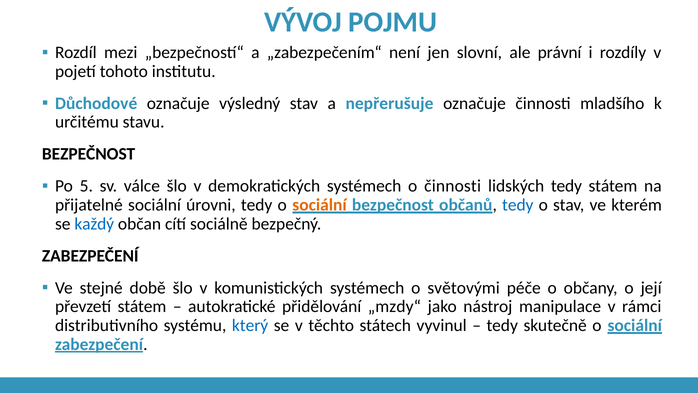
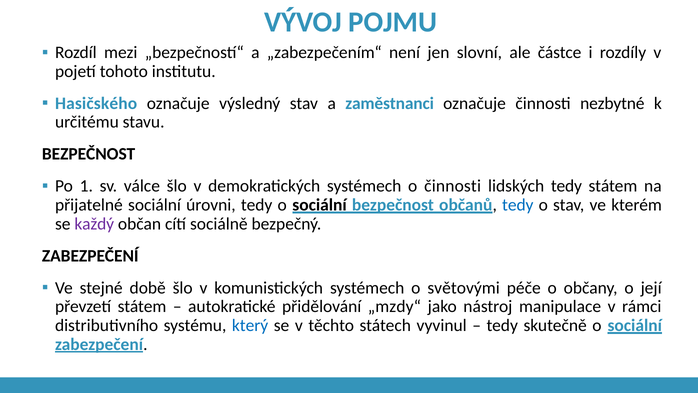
právní: právní -> částce
Důchodové: Důchodové -> Hasičského
nepřerušuje: nepřerušuje -> zaměstnanci
mladšího: mladšího -> nezbytné
5: 5 -> 1
sociální at (320, 205) colour: orange -> black
každý colour: blue -> purple
